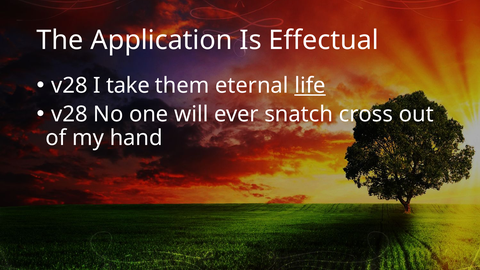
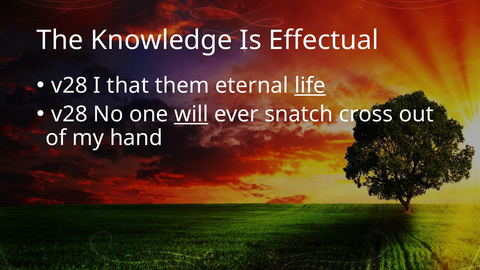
Application: Application -> Knowledge
take: take -> that
will underline: none -> present
